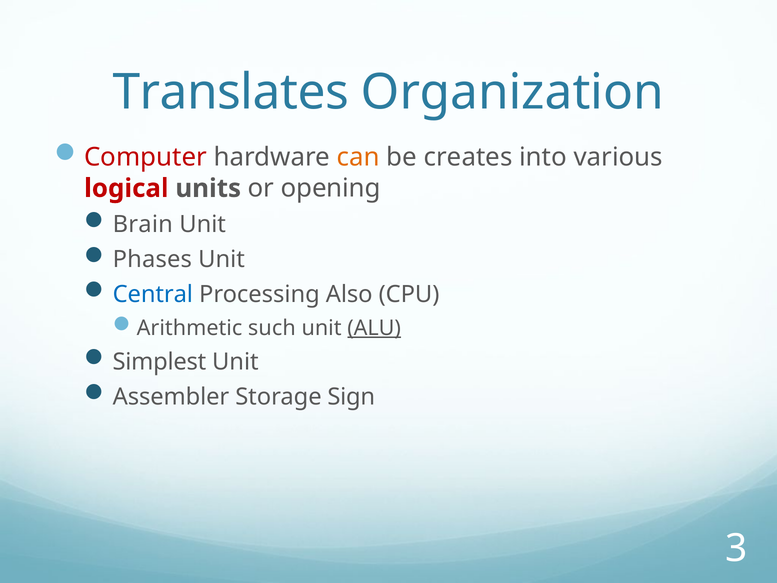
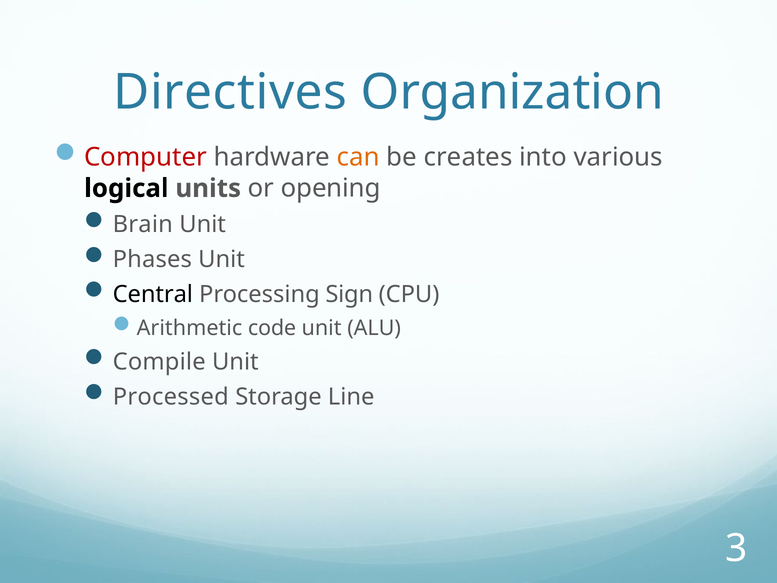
Translates: Translates -> Directives
logical colour: red -> black
Central colour: blue -> black
Also: Also -> Sign
such: such -> code
ALU underline: present -> none
Simplest: Simplest -> Compile
Assembler: Assembler -> Processed
Sign: Sign -> Line
